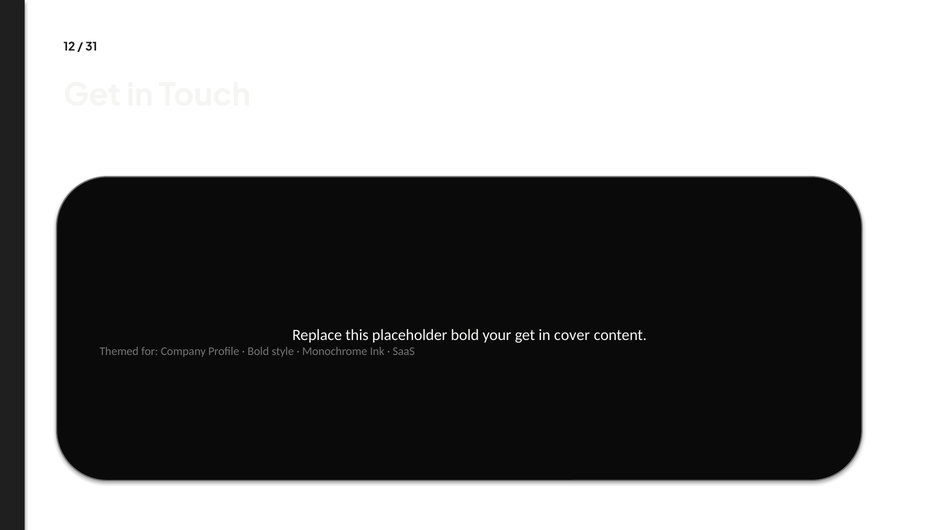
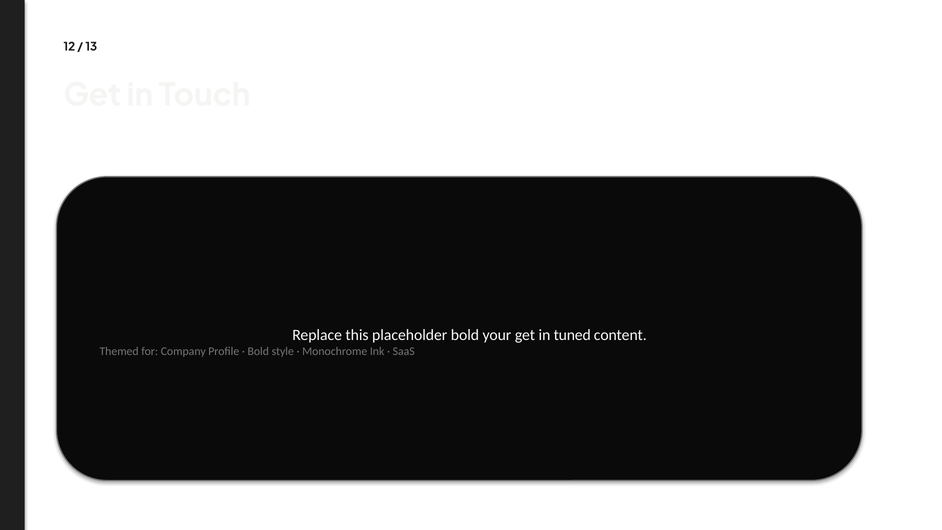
31: 31 -> 13
cover: cover -> tuned
